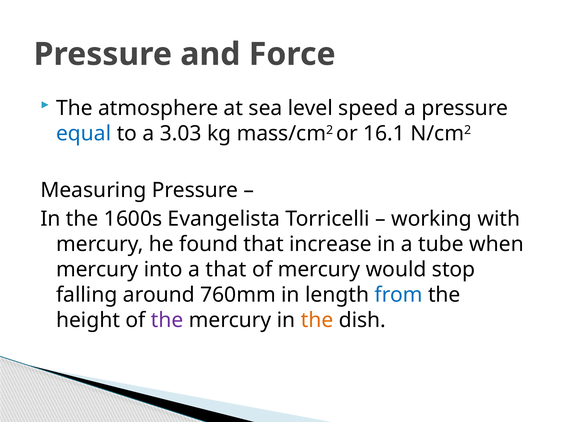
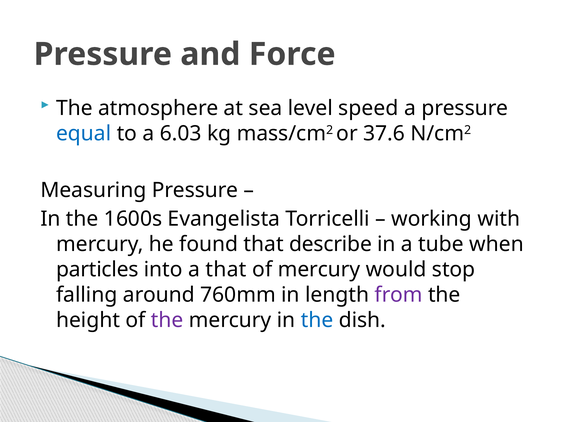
3.03: 3.03 -> 6.03
16.1: 16.1 -> 37.6
increase: increase -> describe
mercury at (97, 269): mercury -> particles
from colour: blue -> purple
the at (317, 320) colour: orange -> blue
